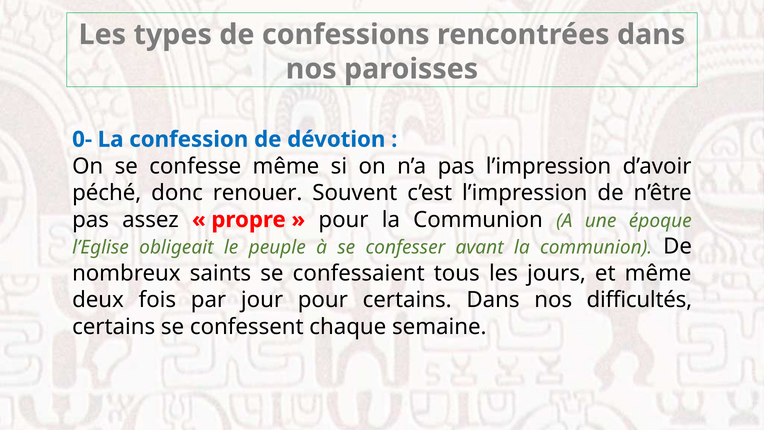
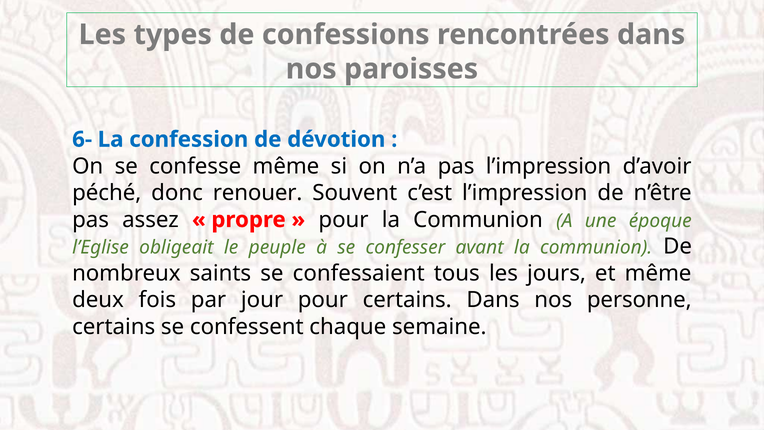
0-: 0- -> 6-
difficultés: difficultés -> personne
